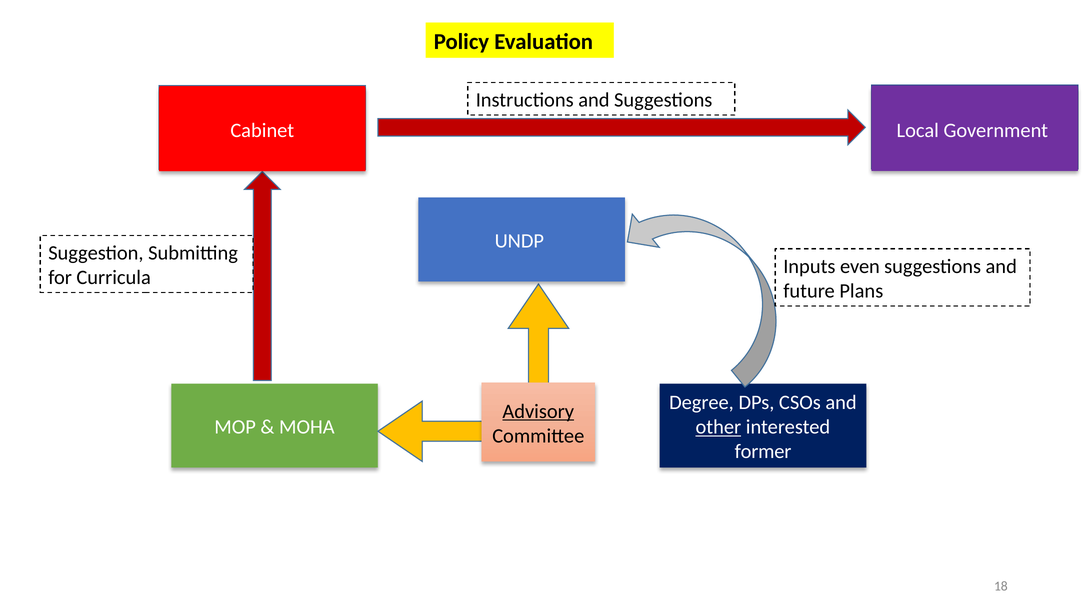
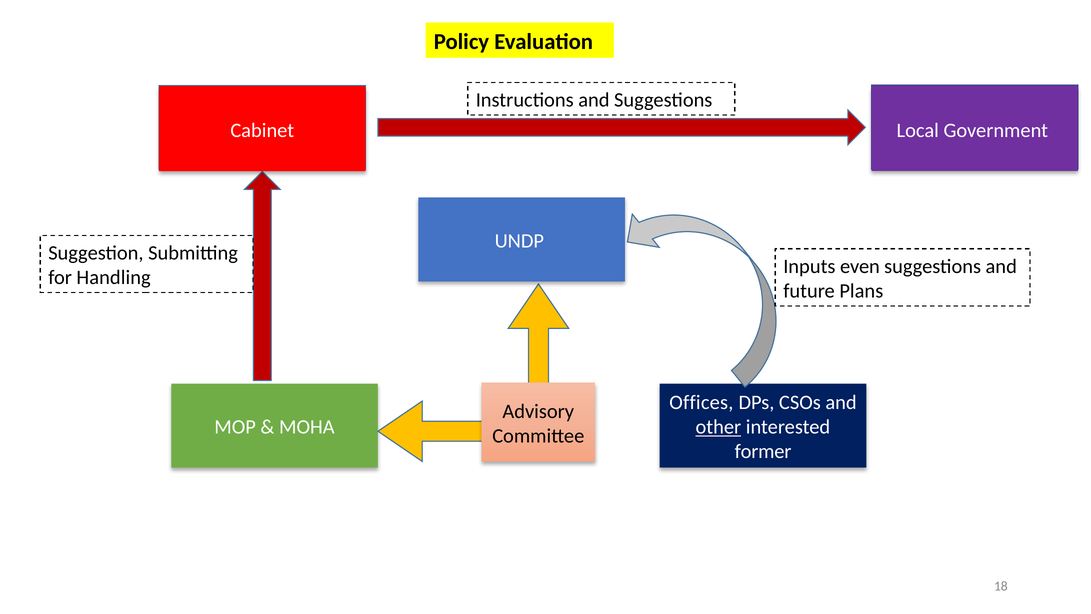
Curricula: Curricula -> Handling
Degree: Degree -> Offices
Advisory underline: present -> none
